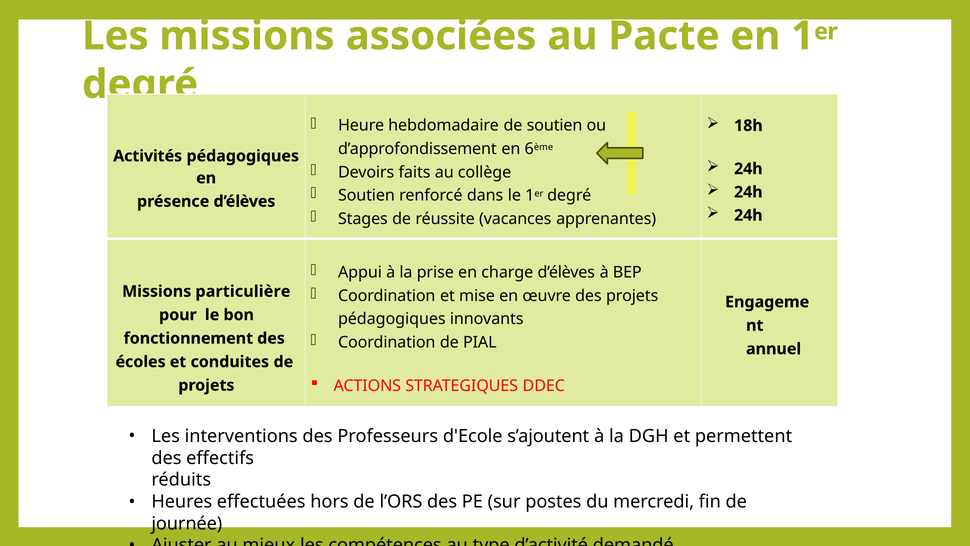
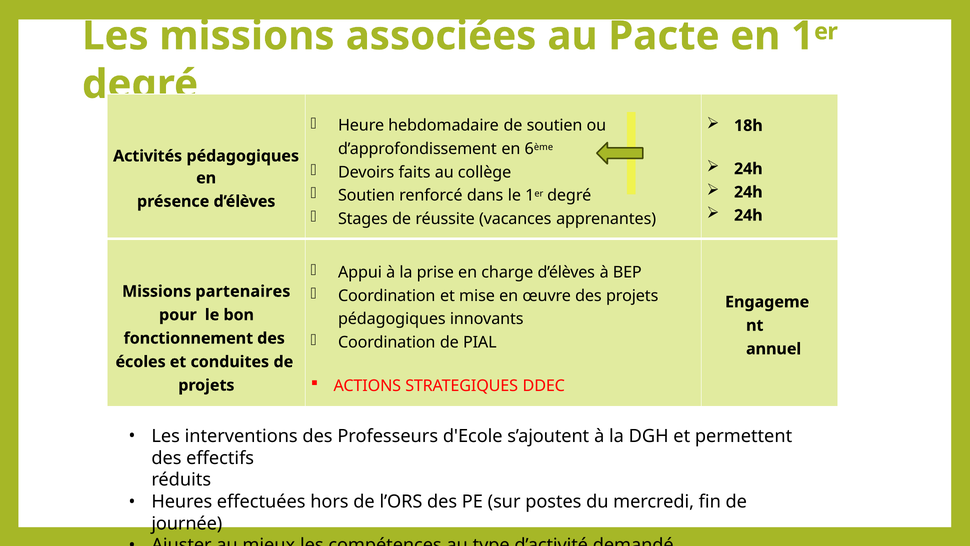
particulière: particulière -> partenaires
